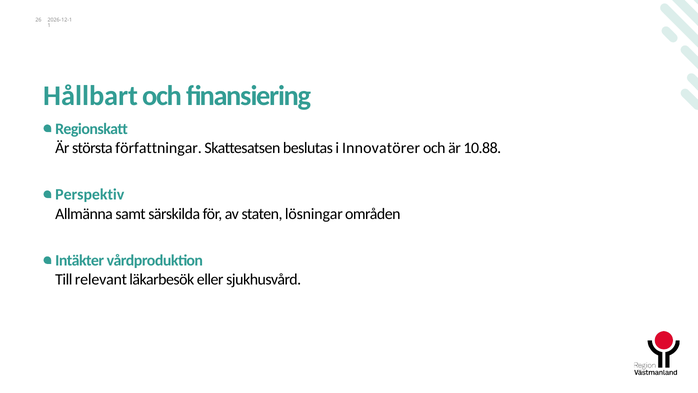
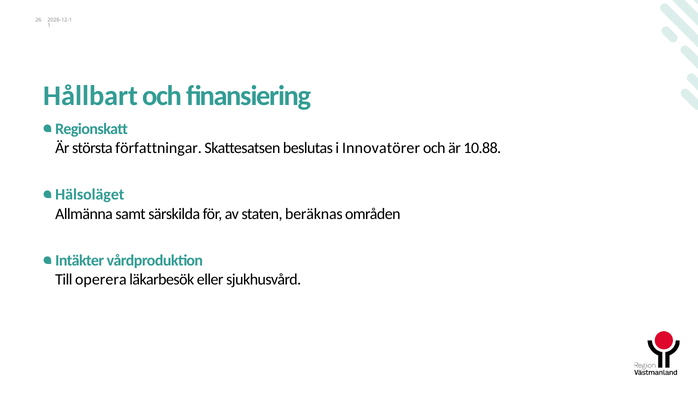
Perspektiv: Perspektiv -> Hälsoläget
lösningar: lösningar -> beräknas
relevant: relevant -> operera
